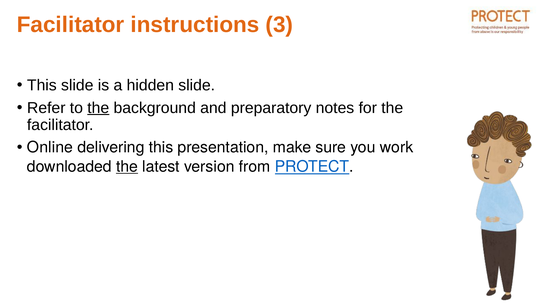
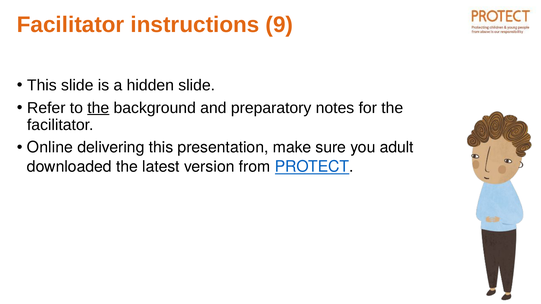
3: 3 -> 9
work: work -> adult
the at (127, 167) underline: present -> none
